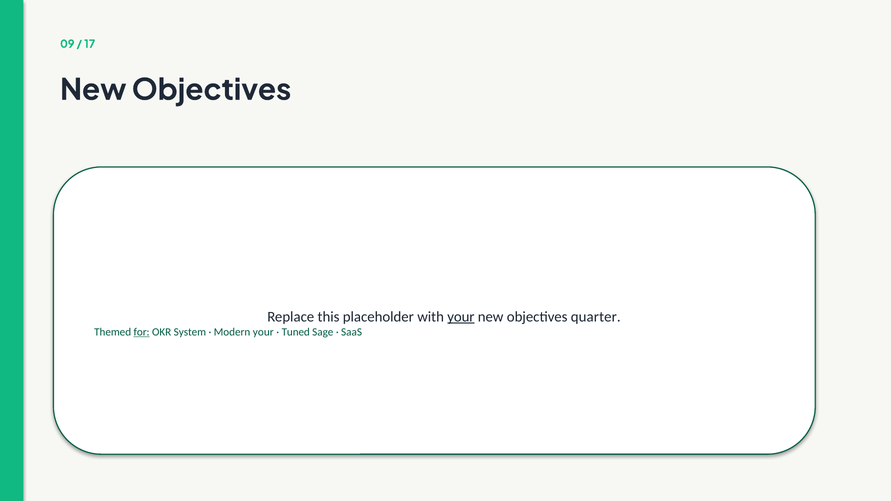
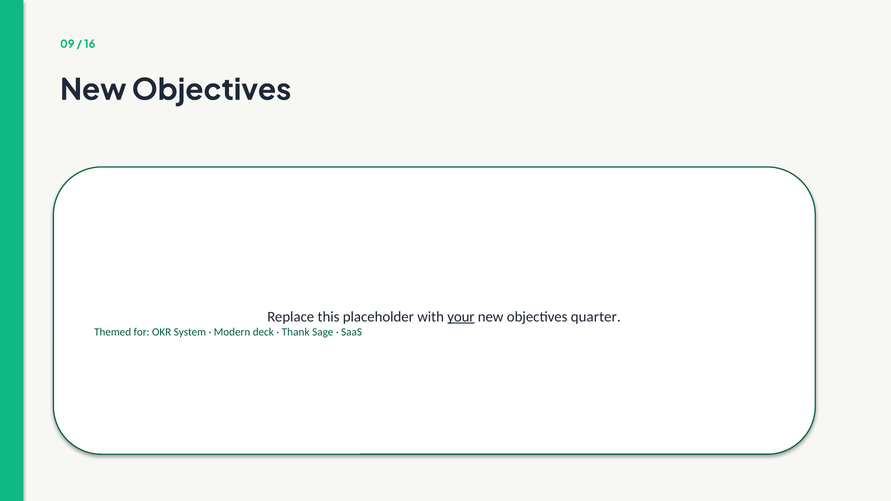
17: 17 -> 16
for underline: present -> none
Modern your: your -> deck
Tuned: Tuned -> Thank
